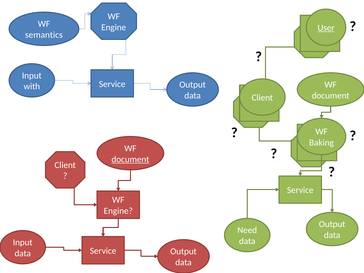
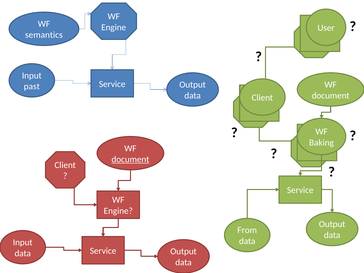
User underline: present -> none
with: with -> past
Need: Need -> From
